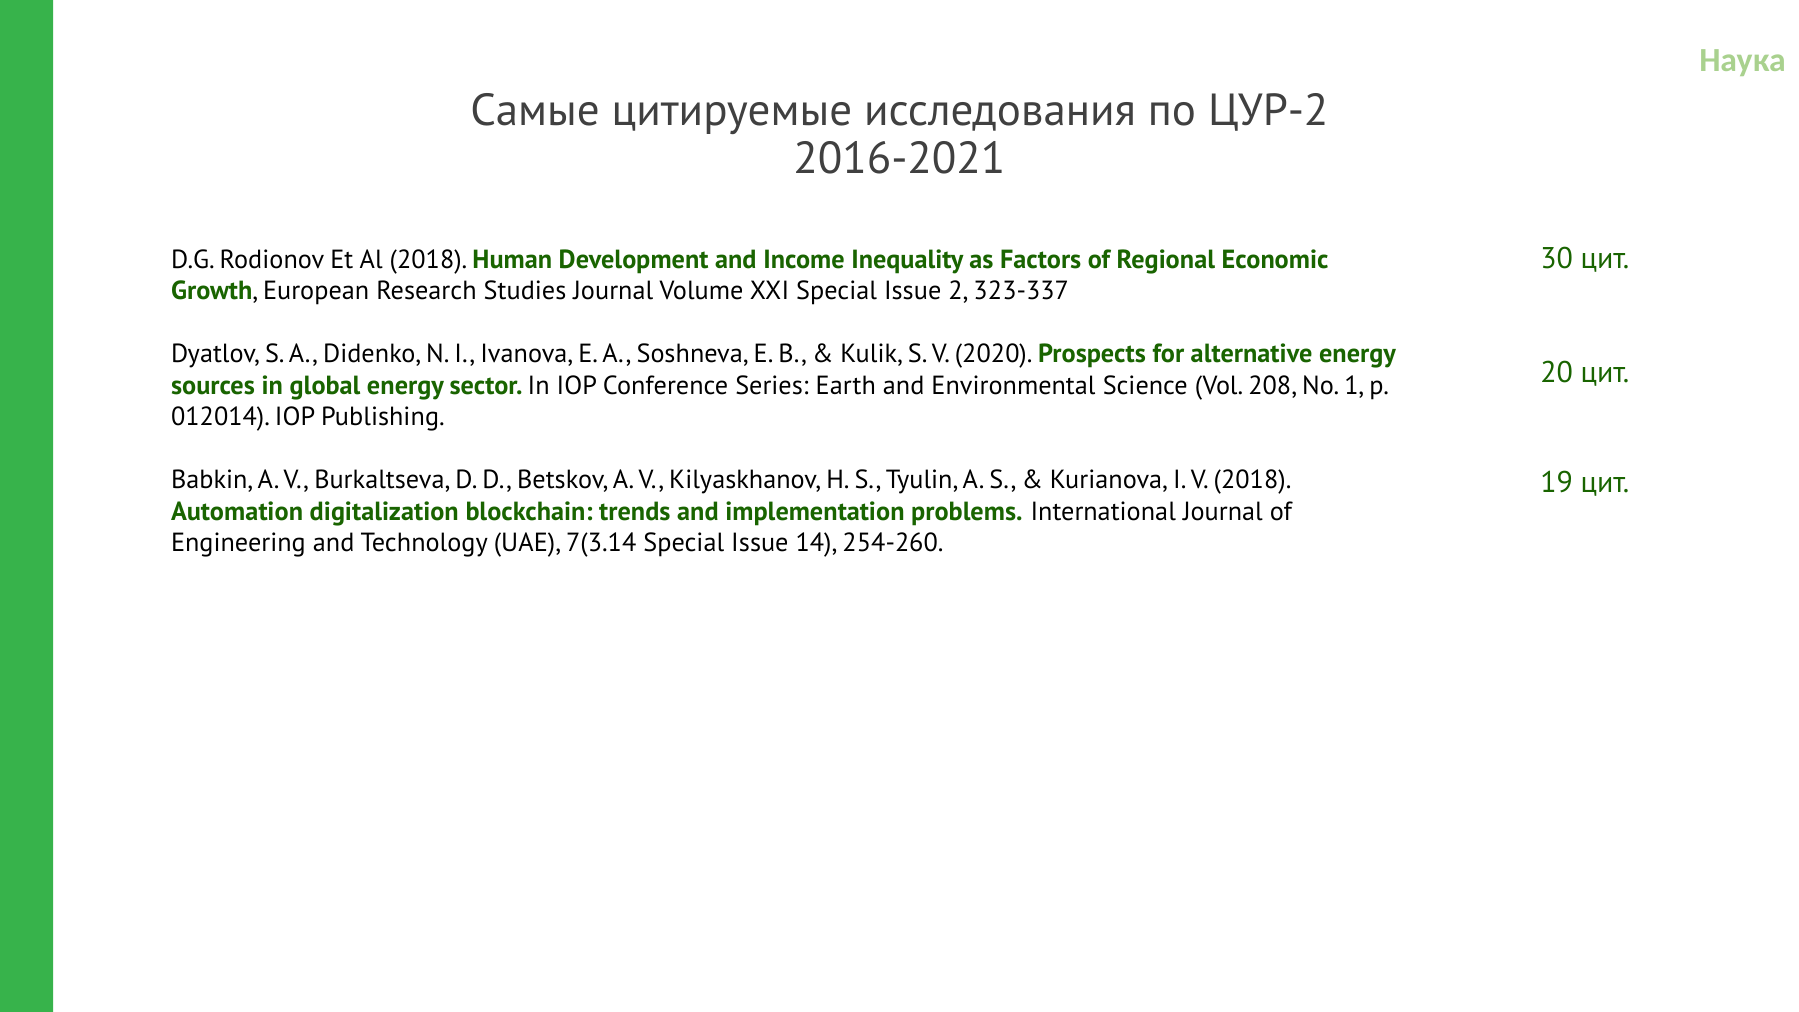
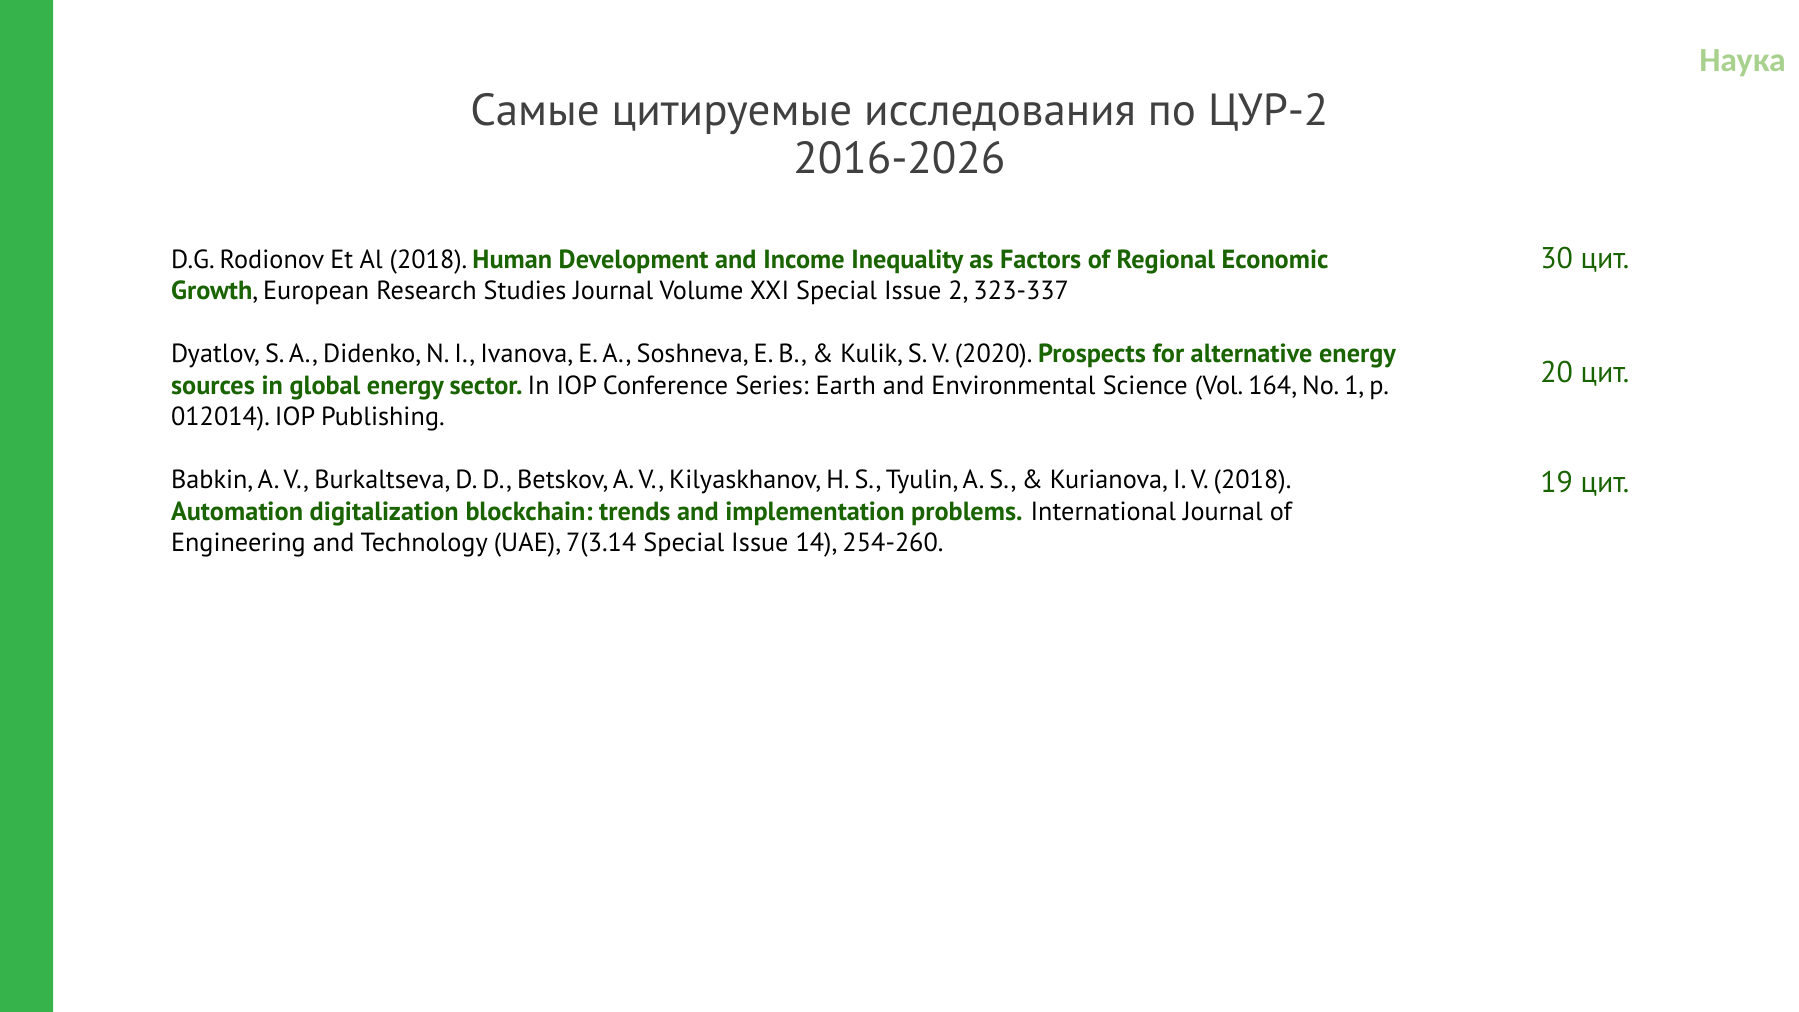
2016-2021: 2016-2021 -> 2016-2026
208: 208 -> 164
